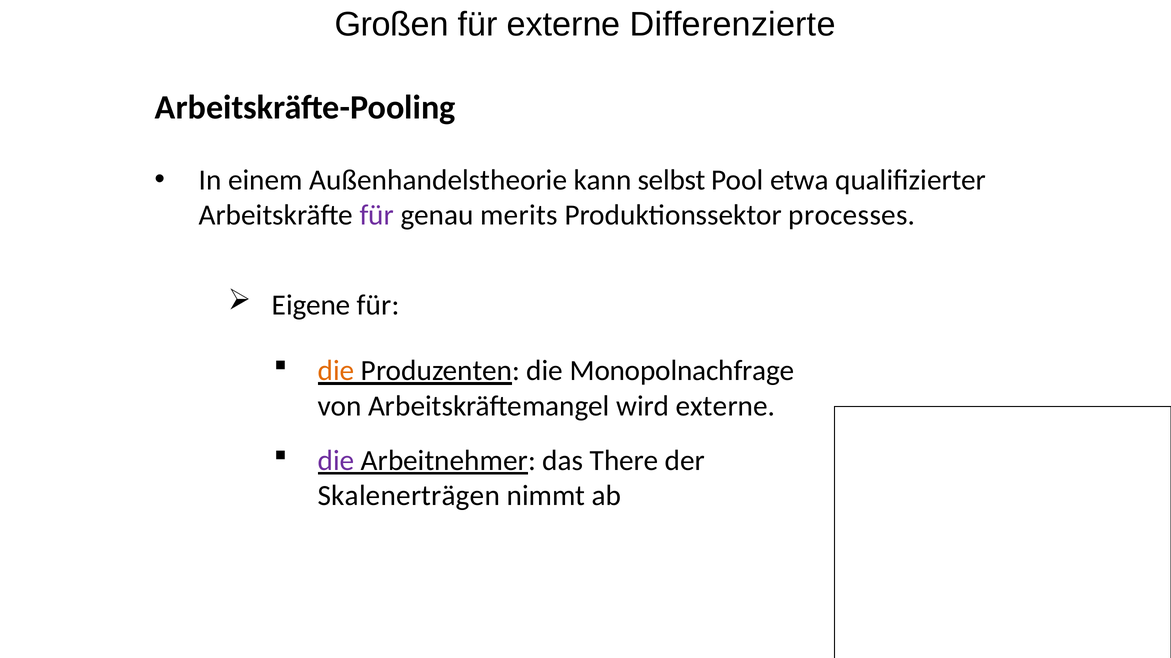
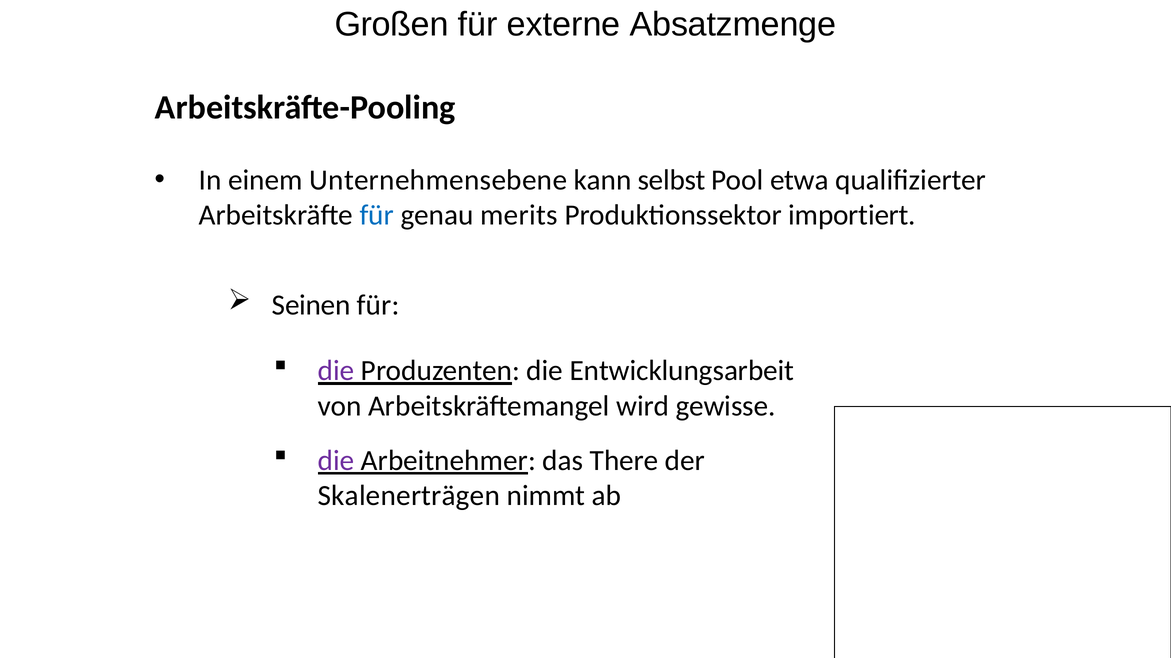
Differenzierte: Differenzierte -> Absatzmenge
Außenhandelstheorie: Außenhandelstheorie -> Unternehmensebene
für at (377, 216) colour: purple -> blue
processes: processes -> importiert
Eigene: Eigene -> Seinen
die at (336, 371) colour: orange -> purple
Monopolnachfrage: Monopolnachfrage -> Entwicklungsarbeit
wird externe: externe -> gewisse
